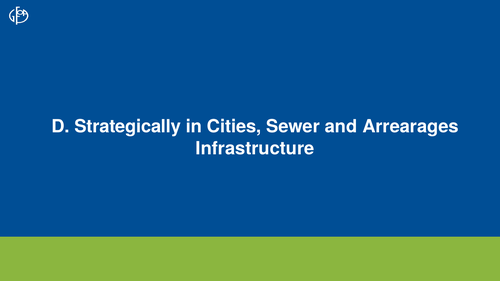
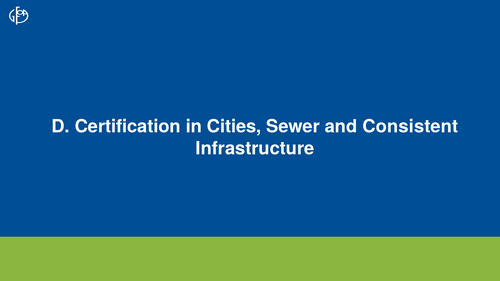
Strategically: Strategically -> Certification
Arrearages: Arrearages -> Consistent
